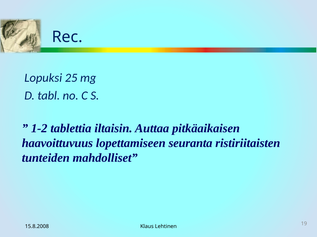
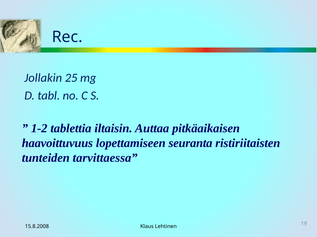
Lopuksi: Lopuksi -> Jollakin
mahdolliset: mahdolliset -> tarvittaessa
